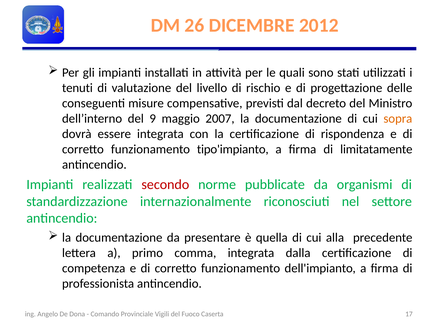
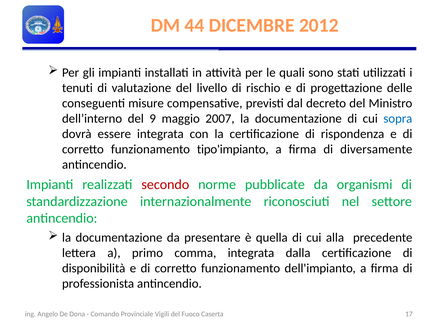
26: 26 -> 44
sopra colour: orange -> blue
limitatamente: limitatamente -> diversamente
competenza: competenza -> disponibilità
